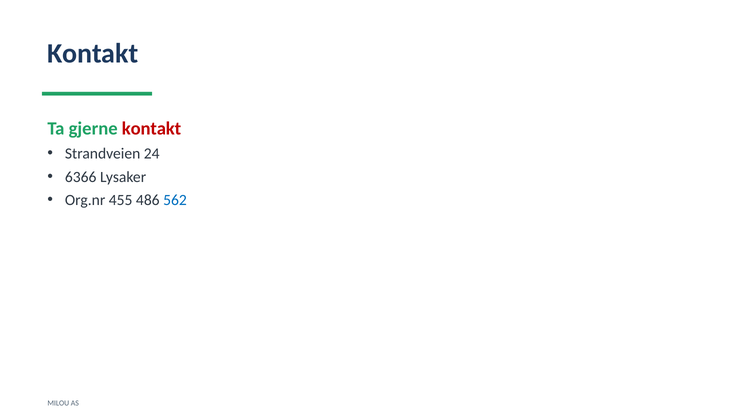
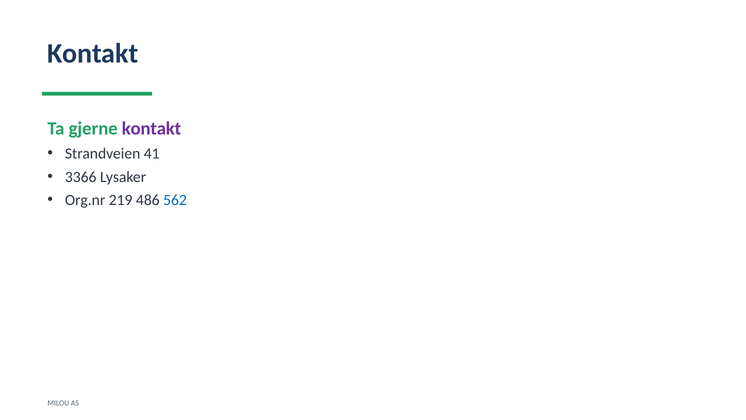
kontakt at (151, 128) colour: red -> purple
24: 24 -> 41
6366: 6366 -> 3366
455: 455 -> 219
